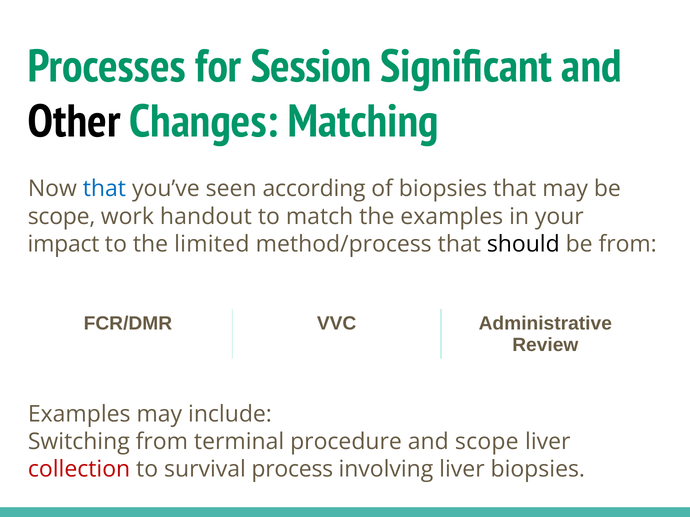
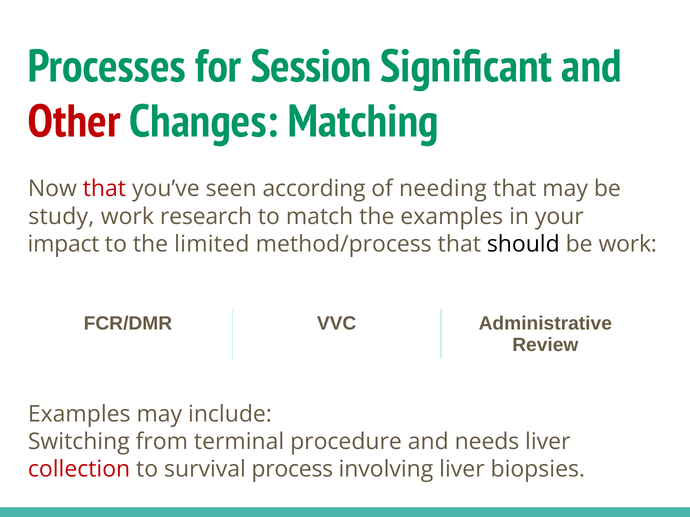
Other colour: black -> red
that at (104, 189) colour: blue -> red
of biopsies: biopsies -> needing
scope at (62, 217): scope -> study
handout: handout -> research
be from: from -> work
and scope: scope -> needs
